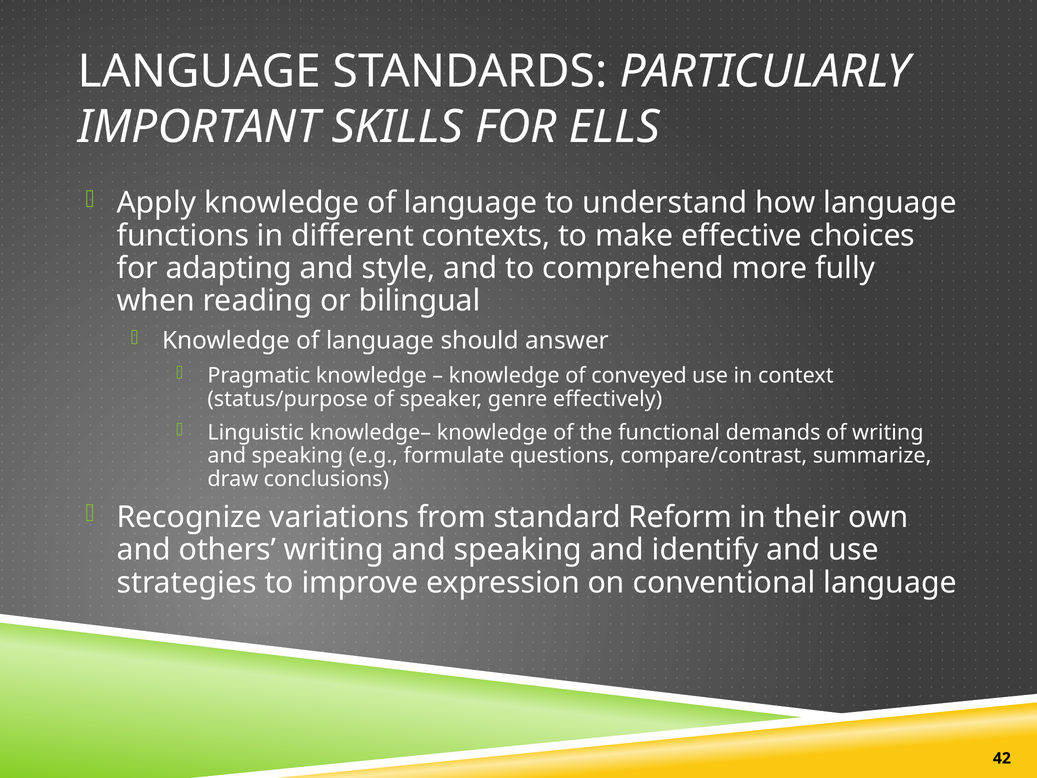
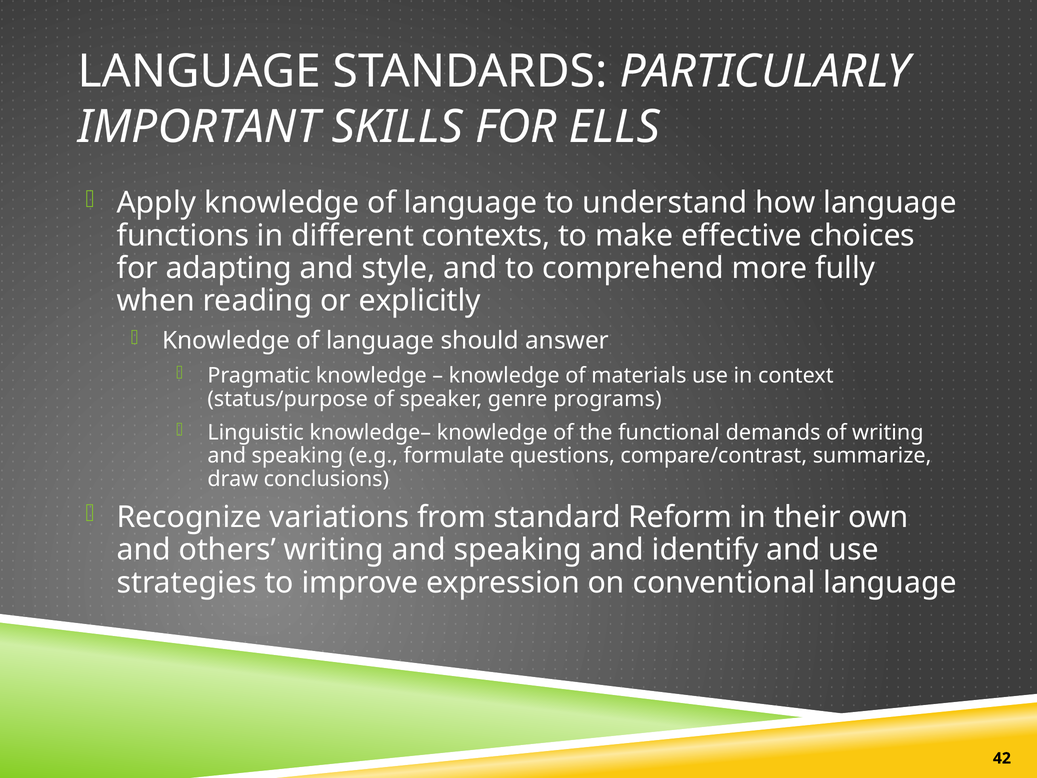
bilingual: bilingual -> explicitly
conveyed: conveyed -> materials
effectively: effectively -> programs
